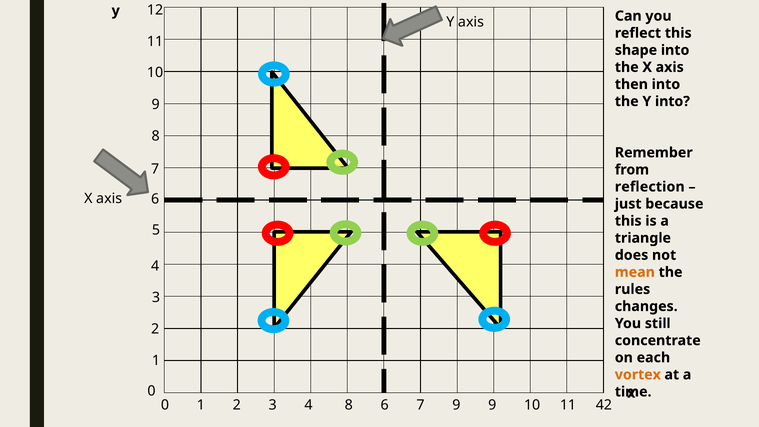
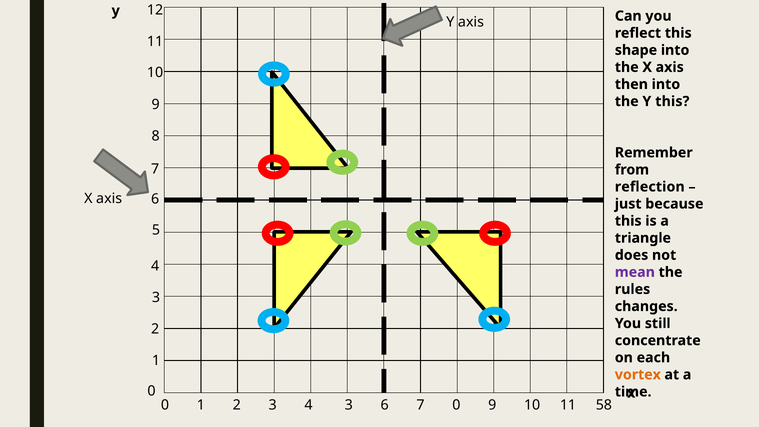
Y into: into -> this
mean colour: orange -> purple
4 8: 8 -> 3
7 9: 9 -> 0
42: 42 -> 58
